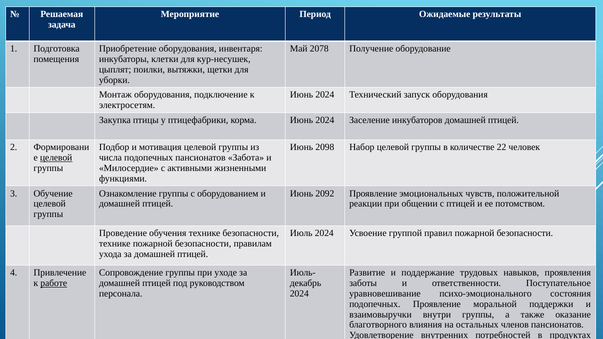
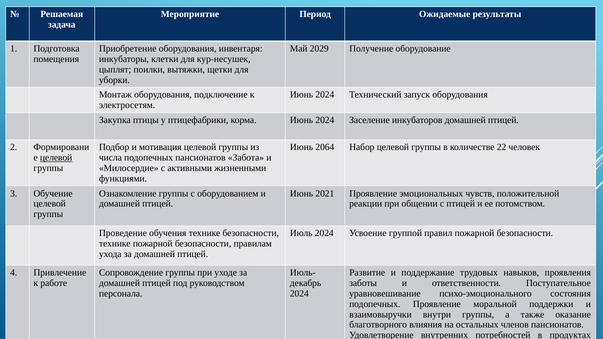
2078: 2078 -> 2029
2098: 2098 -> 2064
2092: 2092 -> 2021
работе underline: present -> none
